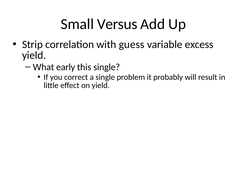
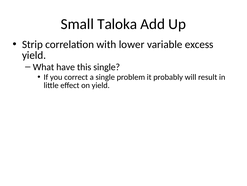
Versus: Versus -> Taloka
guess: guess -> lower
early: early -> have
